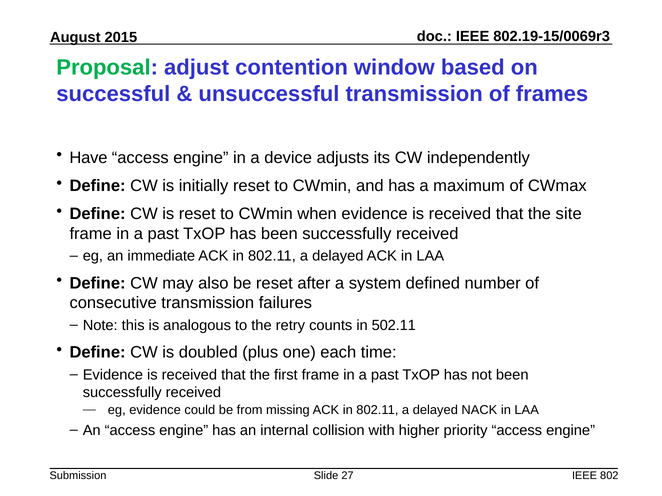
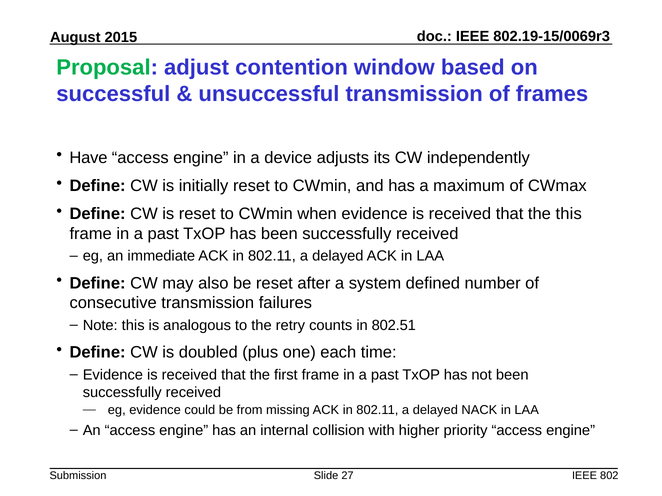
the site: site -> this
502.11: 502.11 -> 802.51
